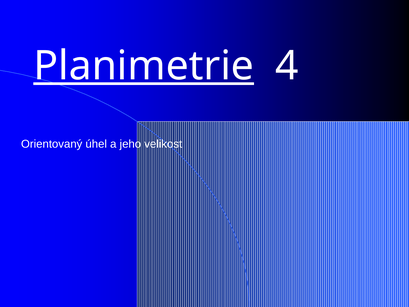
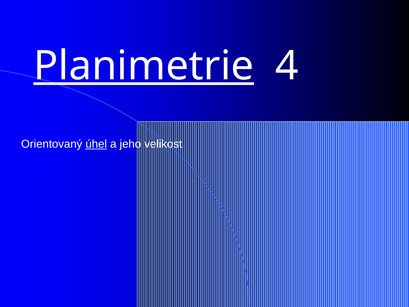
úhel underline: none -> present
